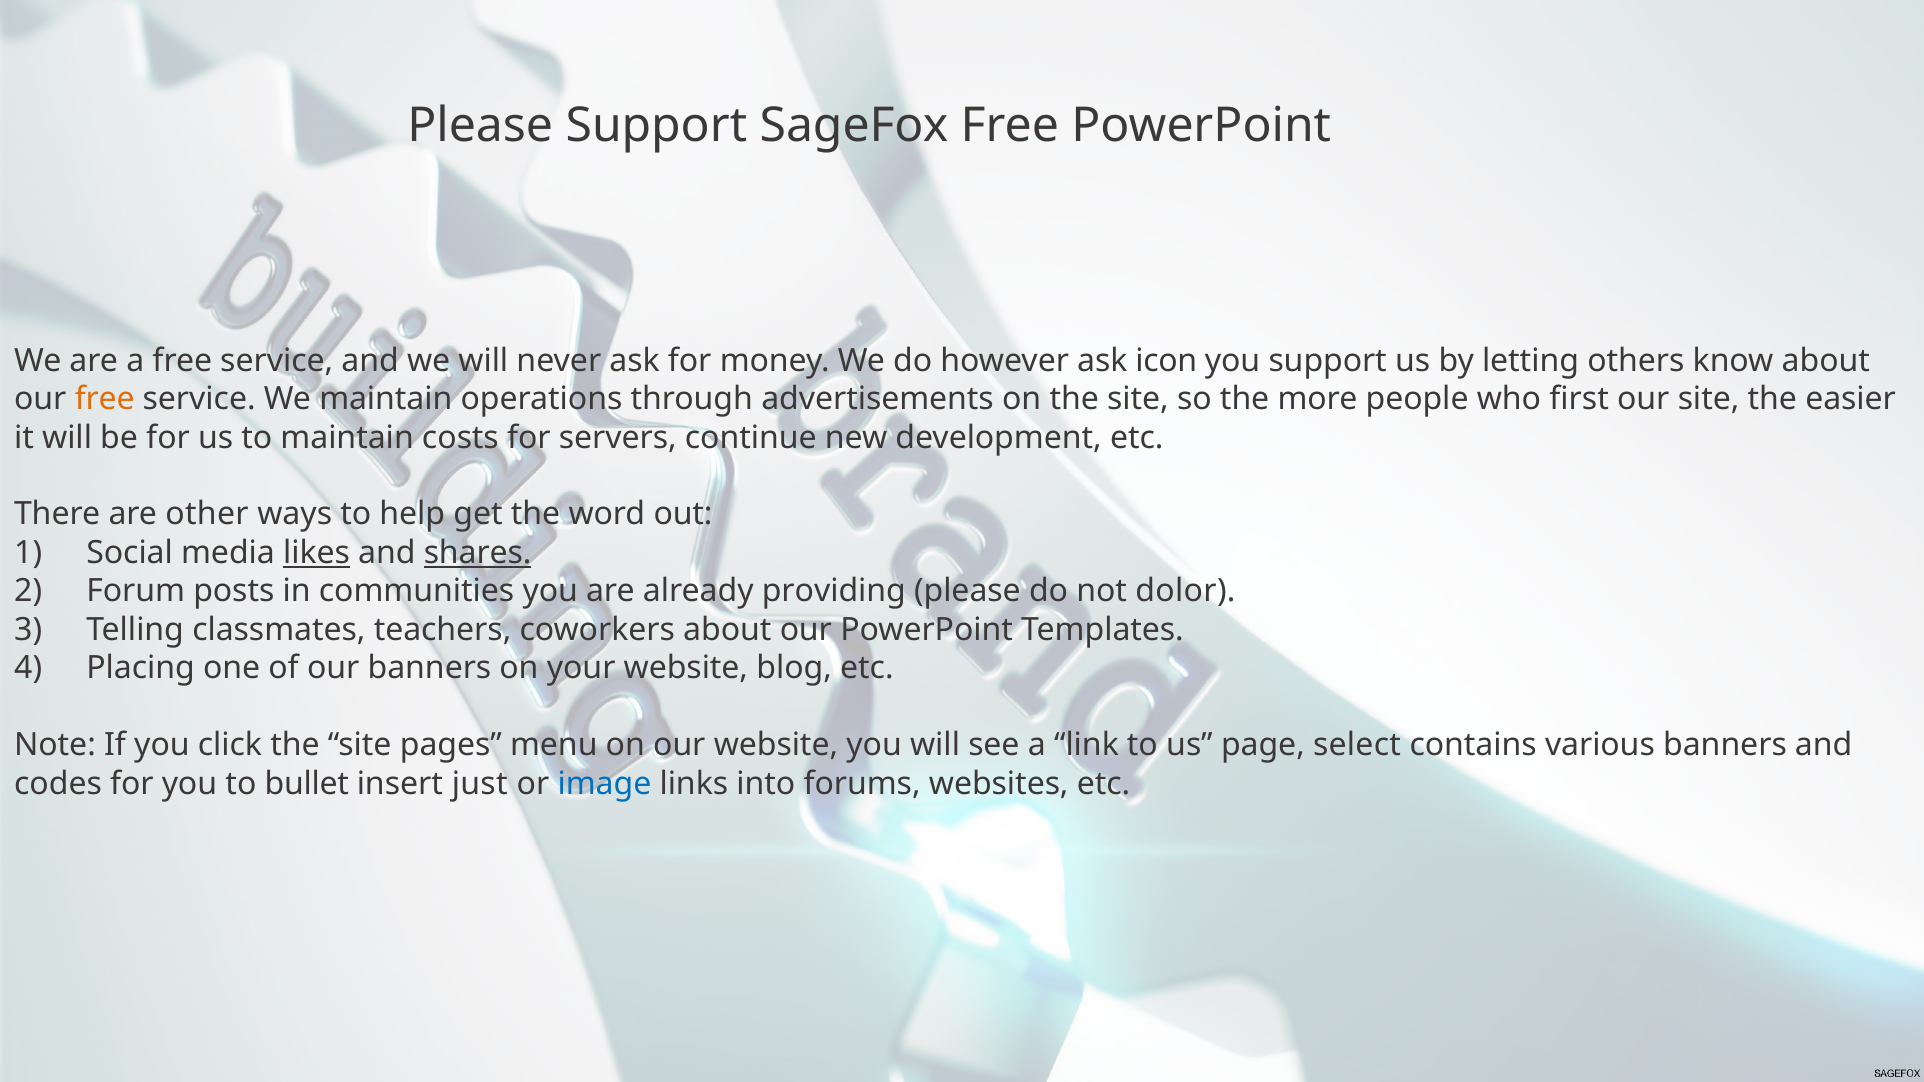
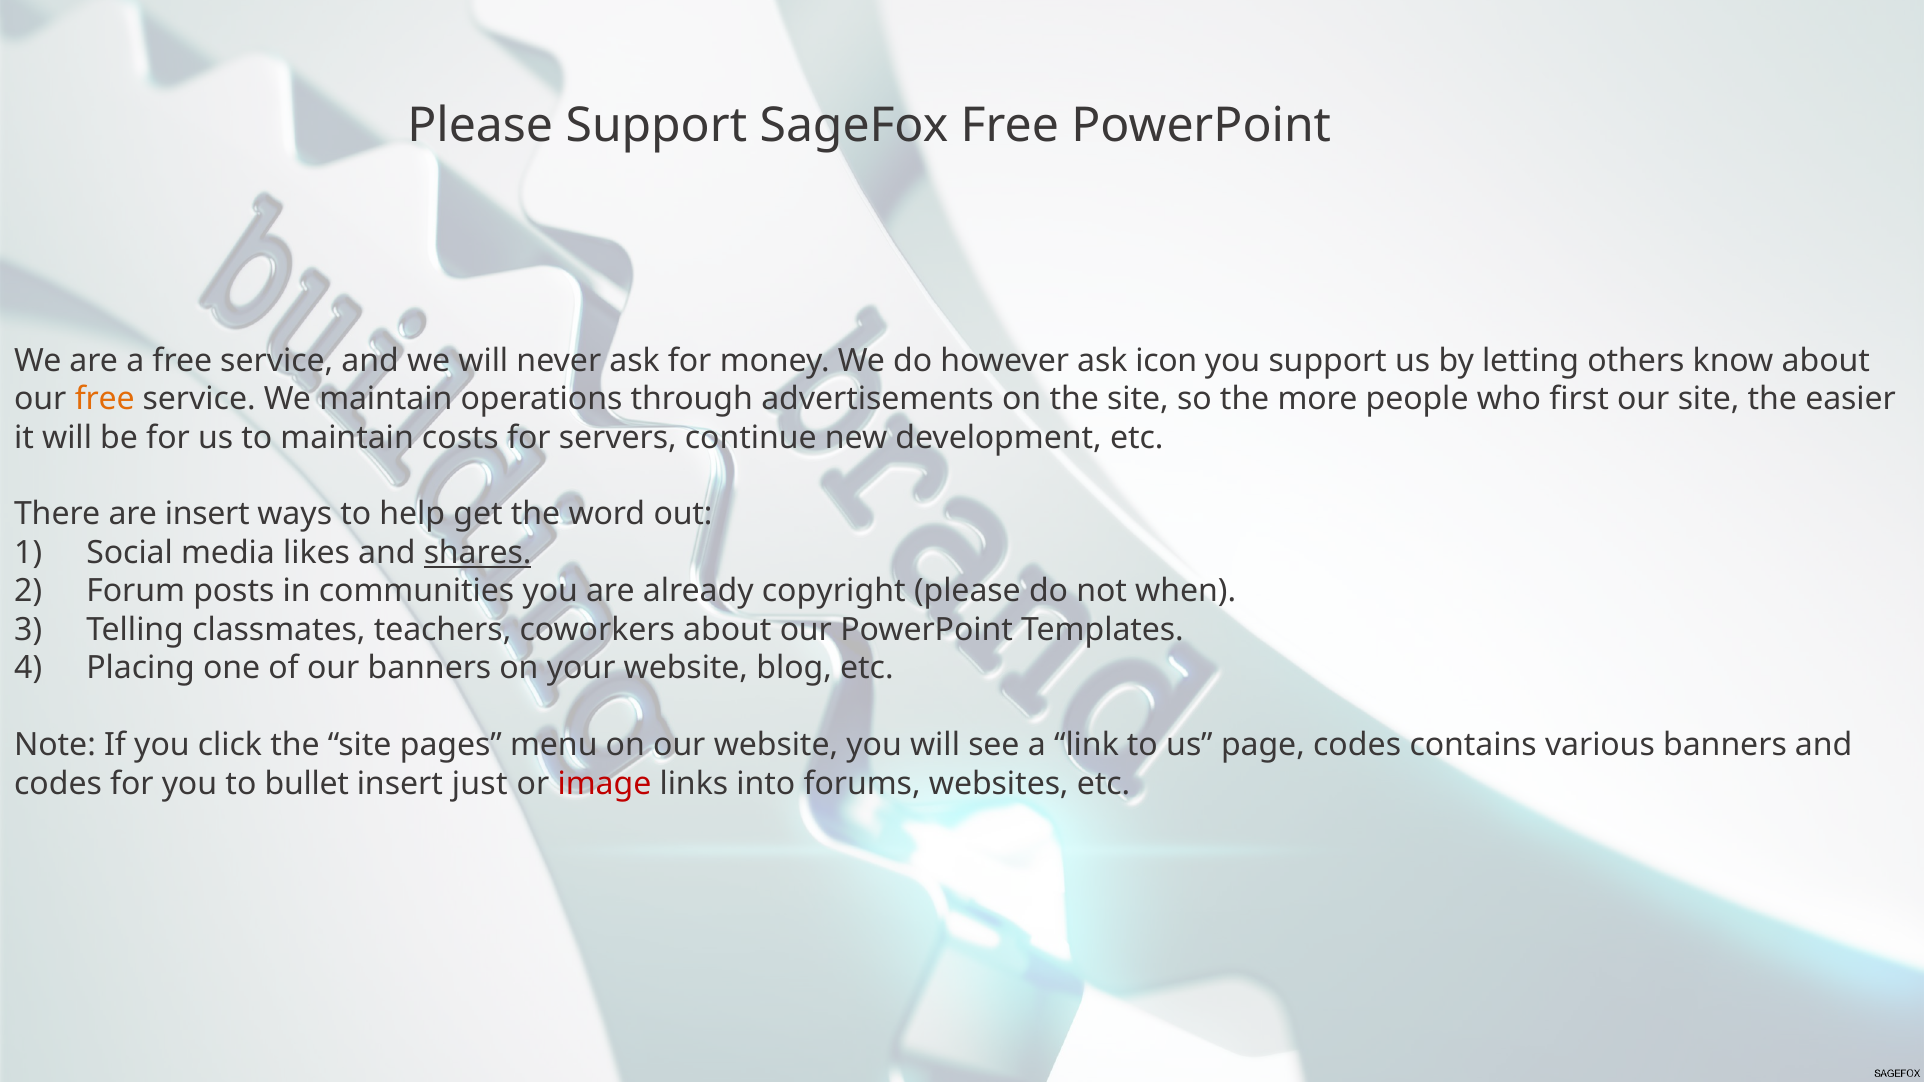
are other: other -> insert
likes underline: present -> none
providing: providing -> copyright
dolor: dolor -> when
page select: select -> codes
image colour: blue -> red
